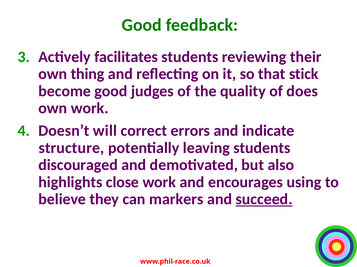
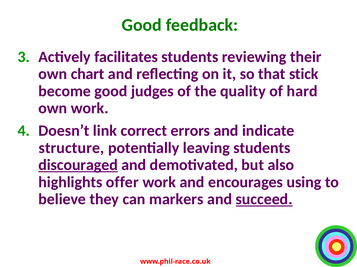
thing: thing -> chart
does: does -> hard
will: will -> link
discouraged underline: none -> present
close: close -> offer
